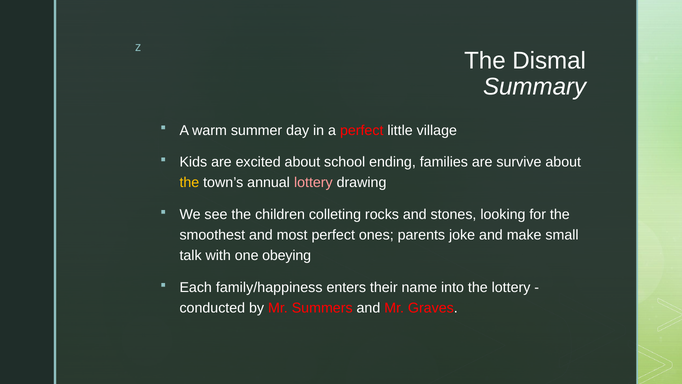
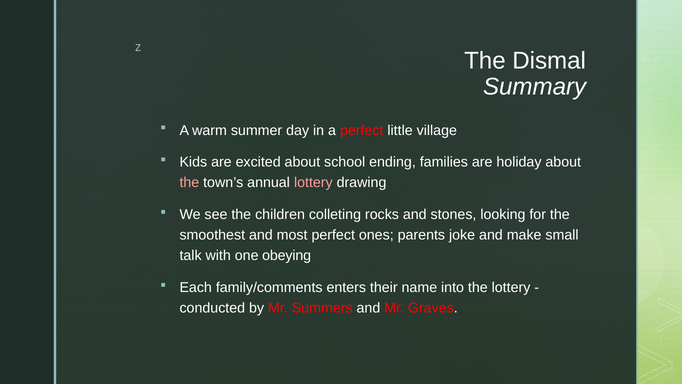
survive: survive -> holiday
the at (189, 183) colour: yellow -> pink
family/happiness: family/happiness -> family/comments
